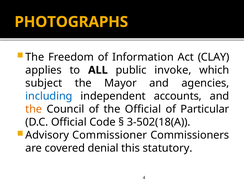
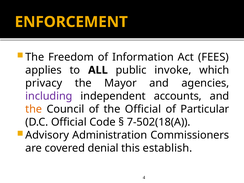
PHOTOGRAPHS: PHOTOGRAPHS -> ENFORCEMENT
CLAY: CLAY -> FEES
subject: subject -> privacy
including colour: blue -> purple
3-502(18(A: 3-502(18(A -> 7-502(18(A
Commissioner: Commissioner -> Administration
statutory: statutory -> establish
